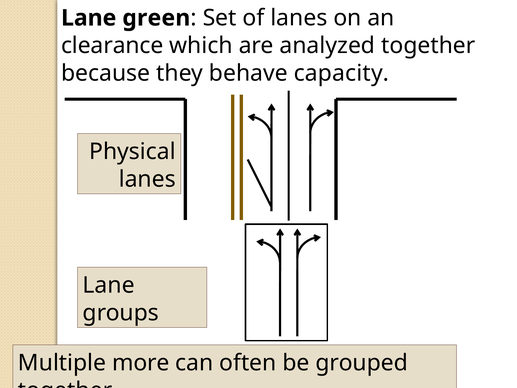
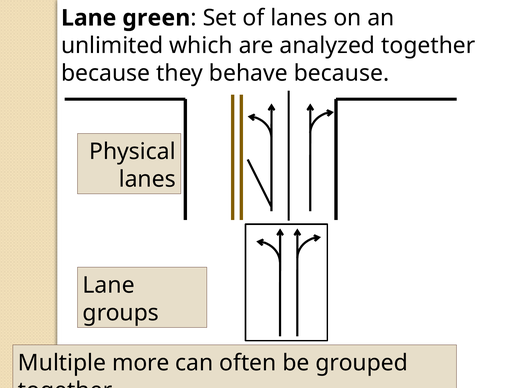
clearance: clearance -> unlimited
behave capacity: capacity -> because
